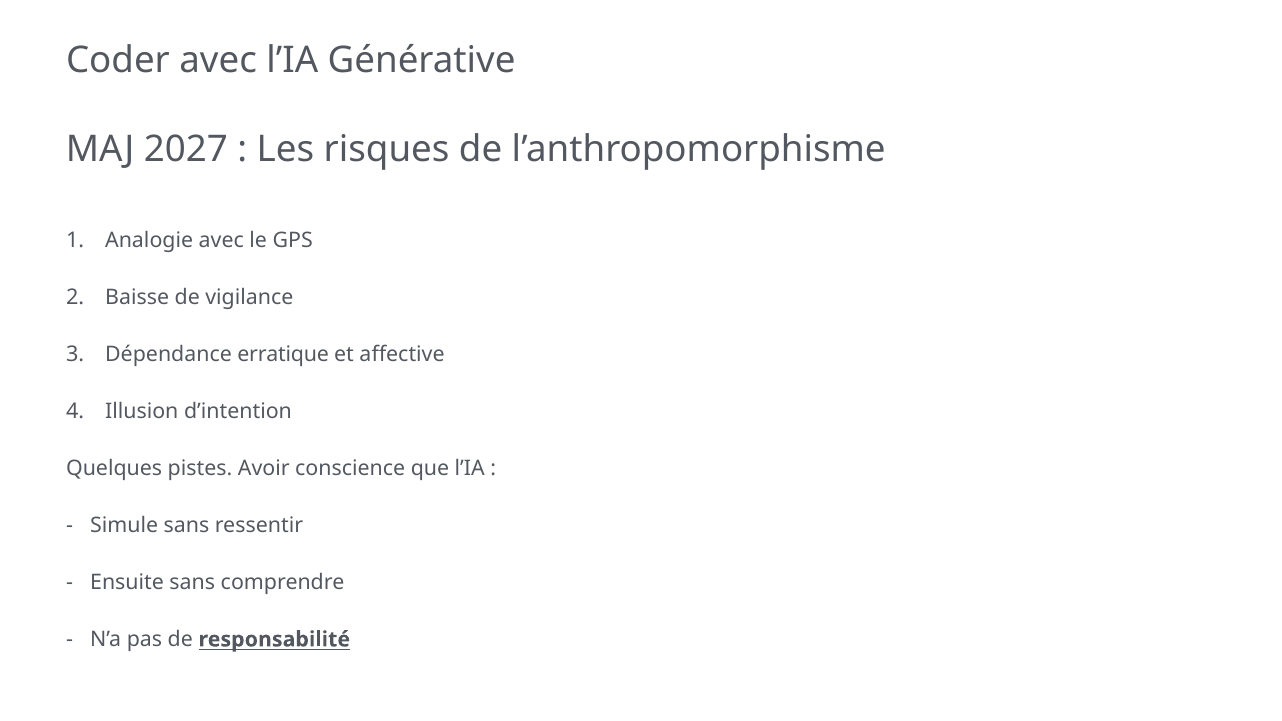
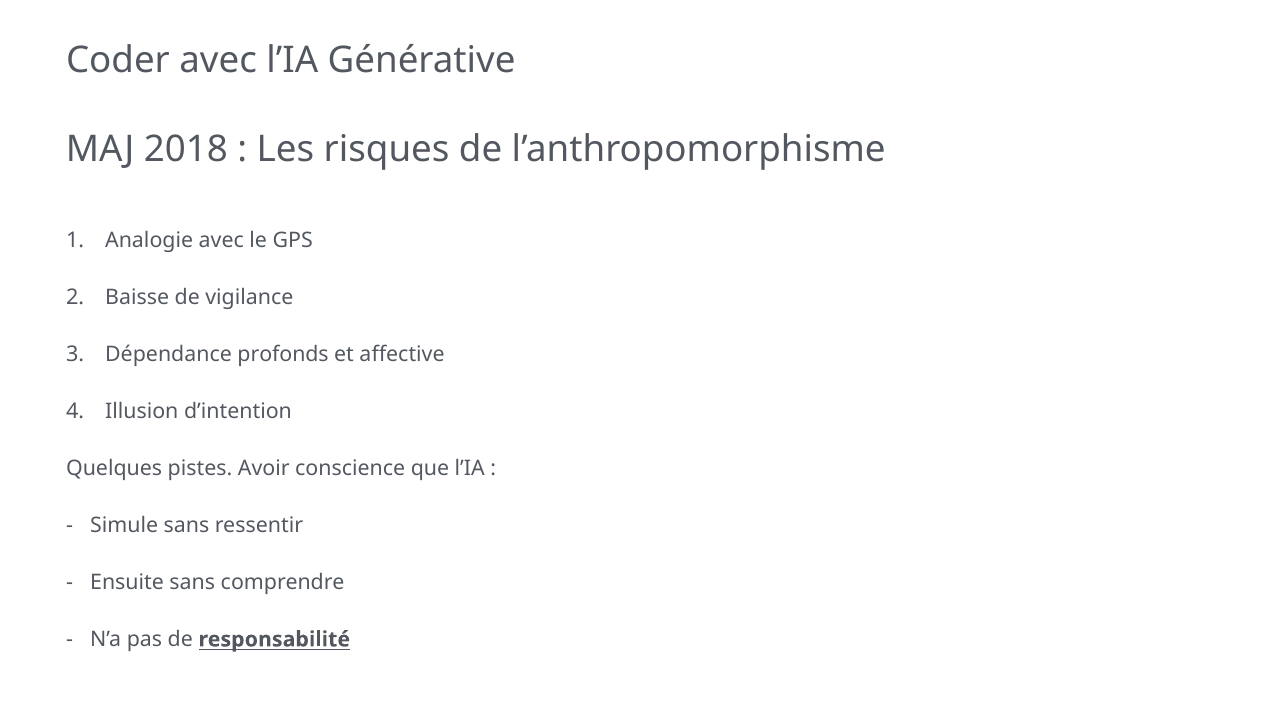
2027: 2027 -> 2018
erratique: erratique -> profonds
